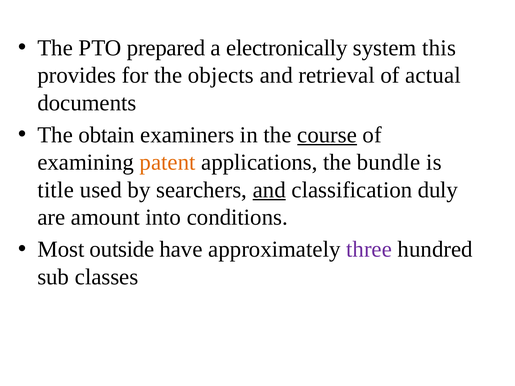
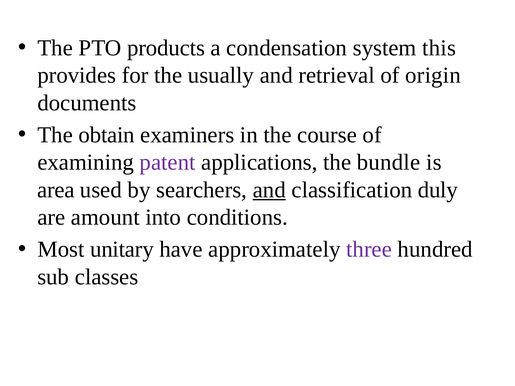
prepared: prepared -> products
electronically: electronically -> condensation
objects: objects -> usually
actual: actual -> origin
course underline: present -> none
patent colour: orange -> purple
title: title -> area
outside: outside -> unitary
